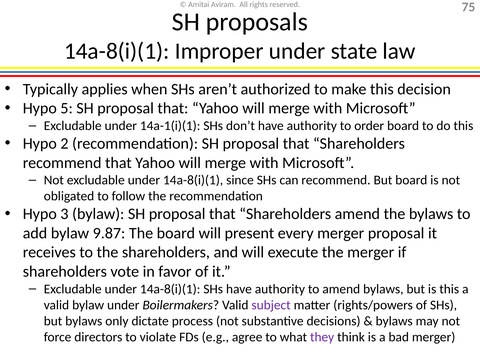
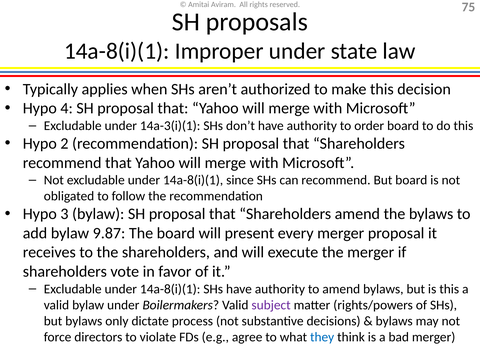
5: 5 -> 4
14a-1(i)(1: 14a-1(i)(1 -> 14a-3(i)(1
they colour: purple -> blue
